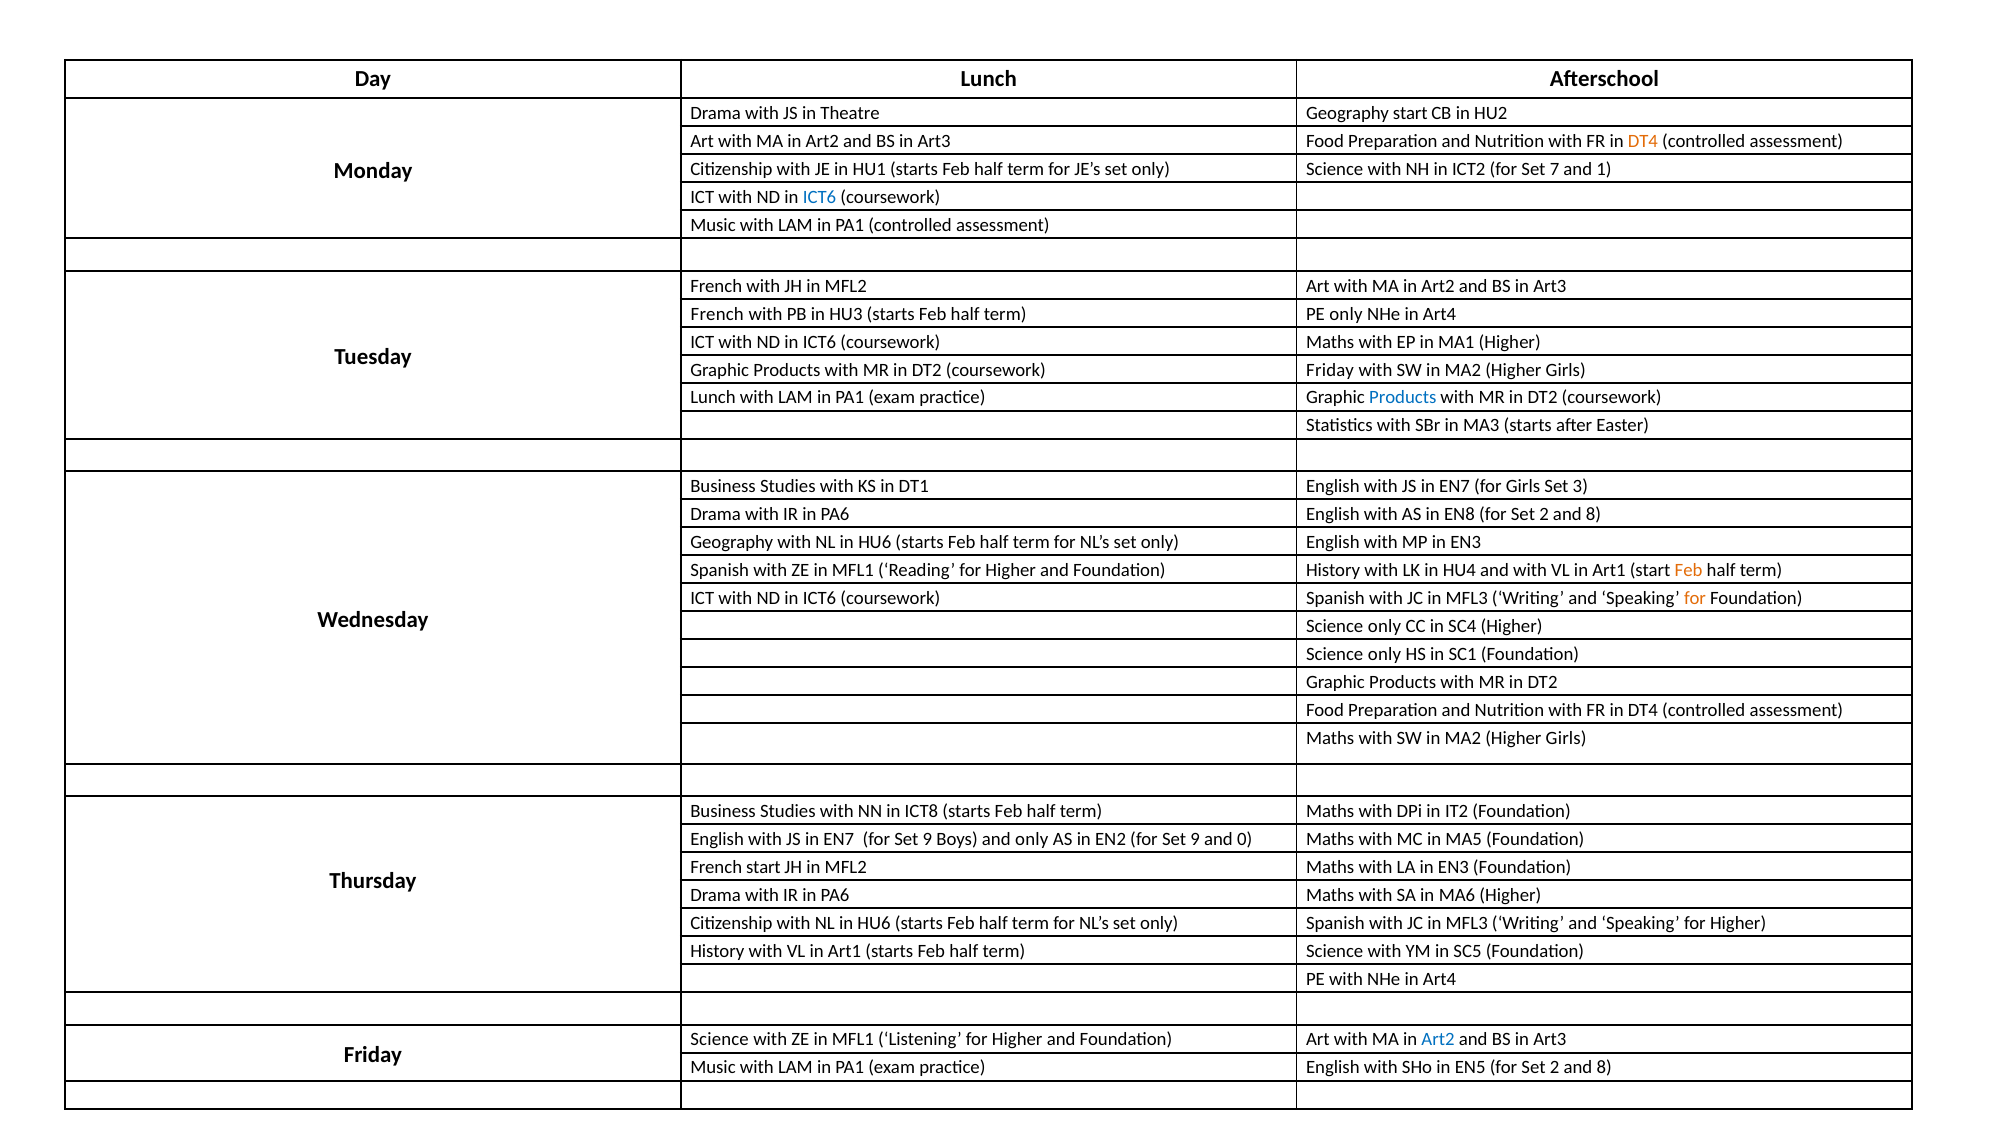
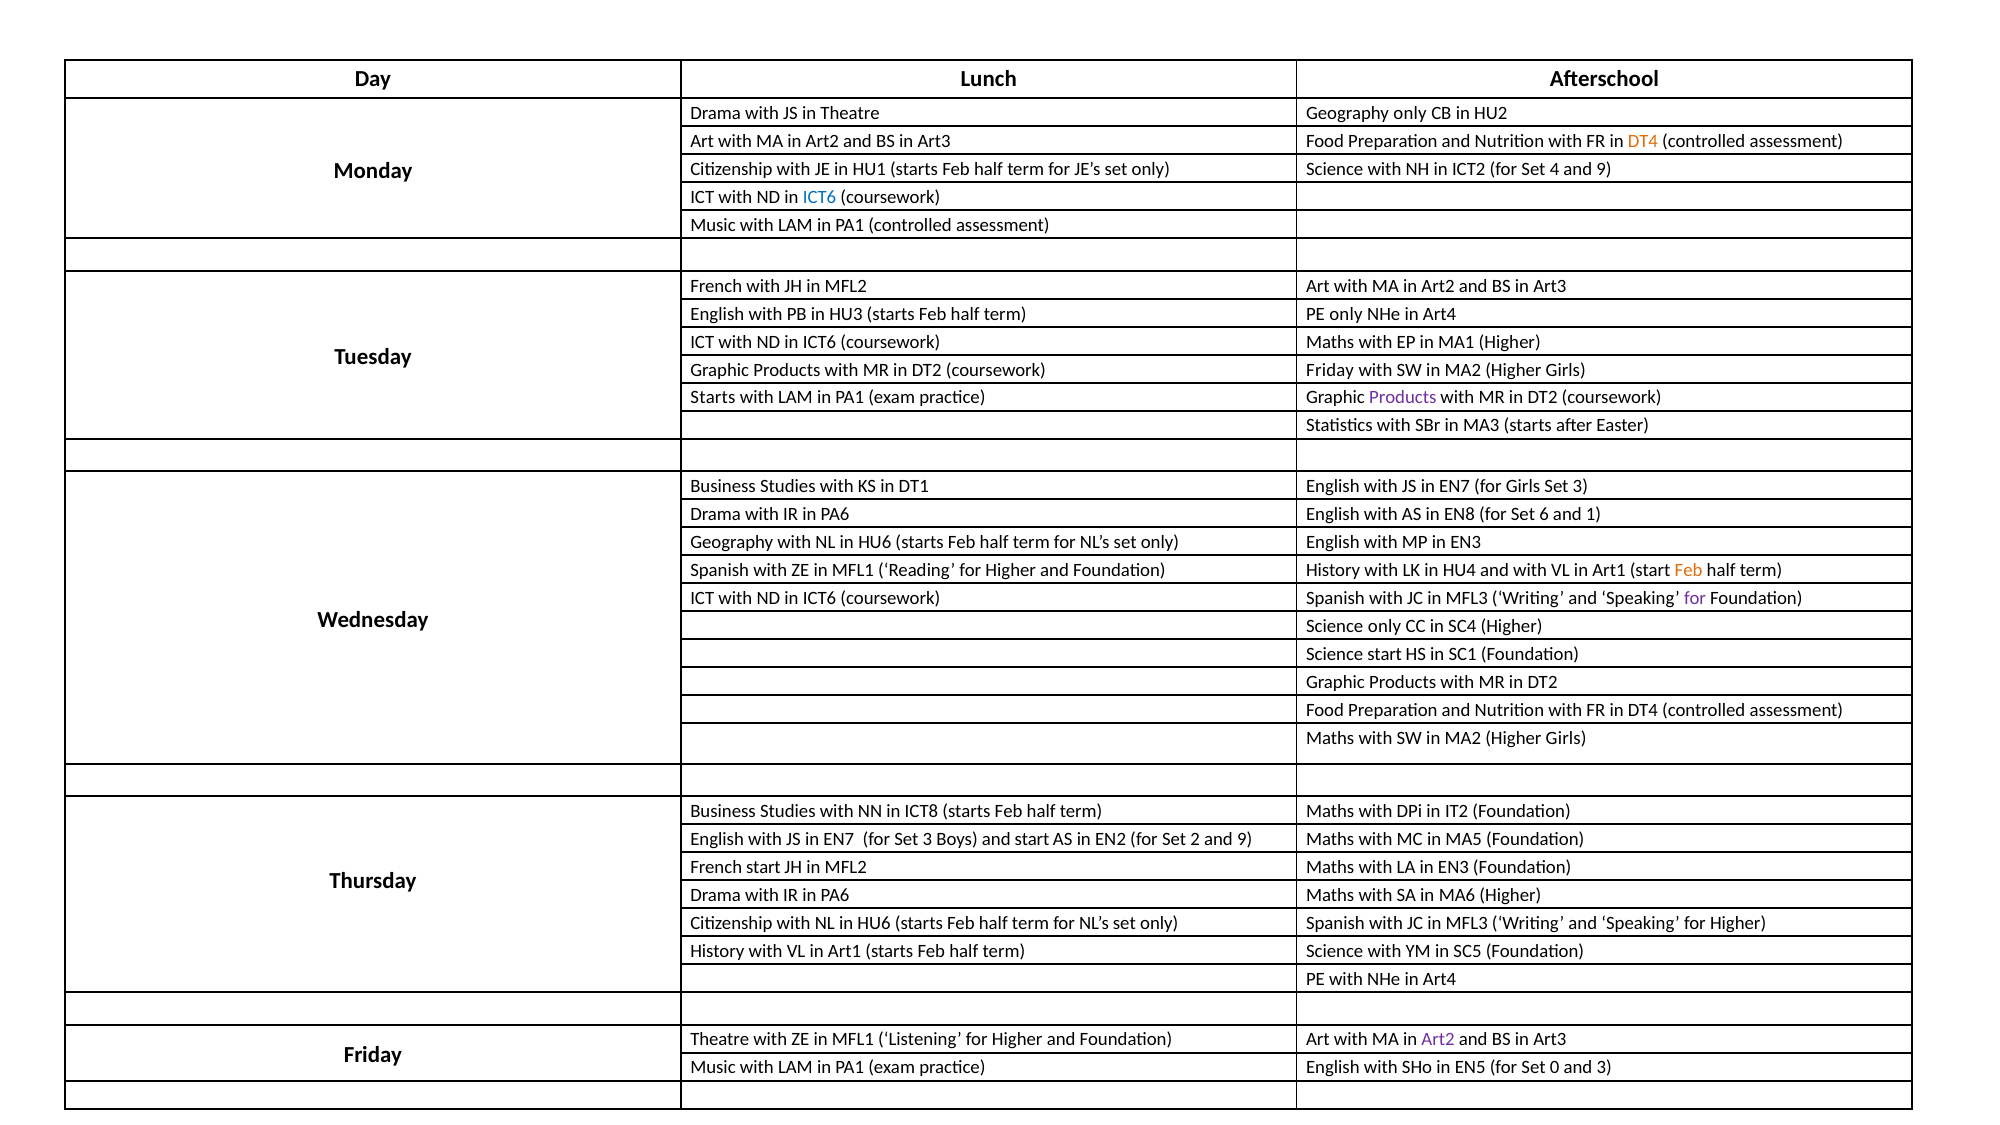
Geography start: start -> only
7: 7 -> 4
1 at (1604, 169): 1 -> 9
French at (717, 314): French -> English
Lunch at (713, 398): Lunch -> Starts
Products at (1403, 398) colour: blue -> purple
EN8 for Set 2: 2 -> 6
8 at (1593, 514): 8 -> 1
for at (1695, 598) colour: orange -> purple
only at (1384, 654): only -> start
EN7 for Set 9: 9 -> 3
and only: only -> start
EN2 for Set 9: 9 -> 2
0 at (1245, 839): 0 -> 9
Science at (720, 1040): Science -> Theatre
Art2 at (1438, 1040) colour: blue -> purple
EN5 for Set 2: 2 -> 0
8 at (1604, 1068): 8 -> 3
